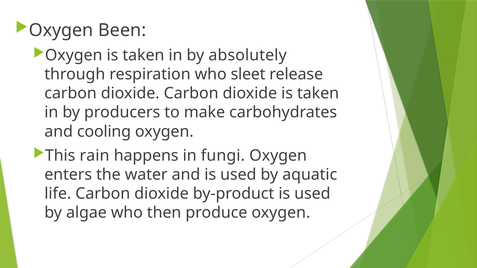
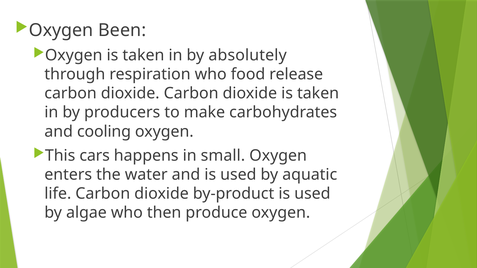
sleet: sleet -> food
rain: rain -> cars
fungi: fungi -> small
